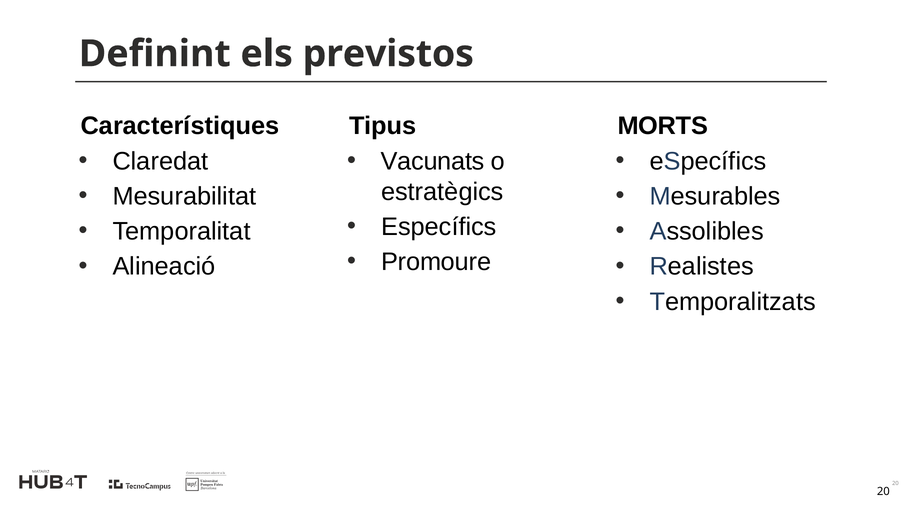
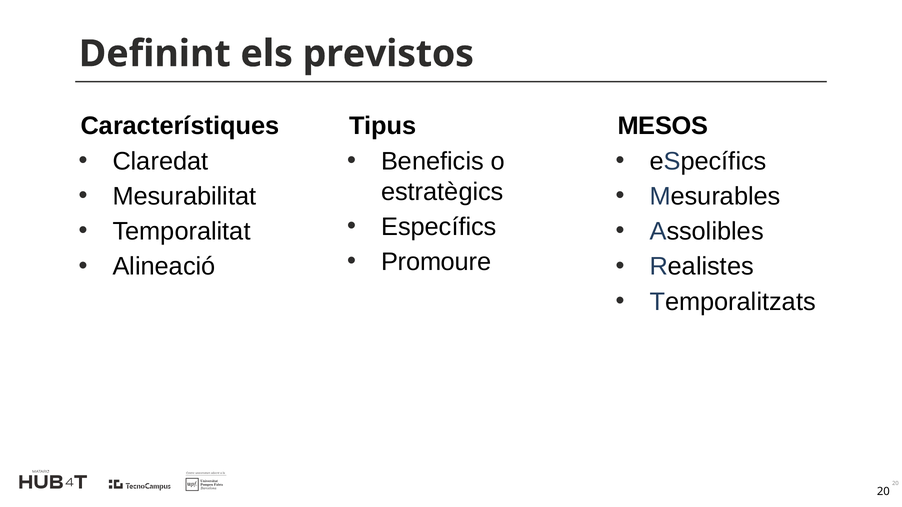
MORTS: MORTS -> MESOS
Vacunats: Vacunats -> Beneficis
